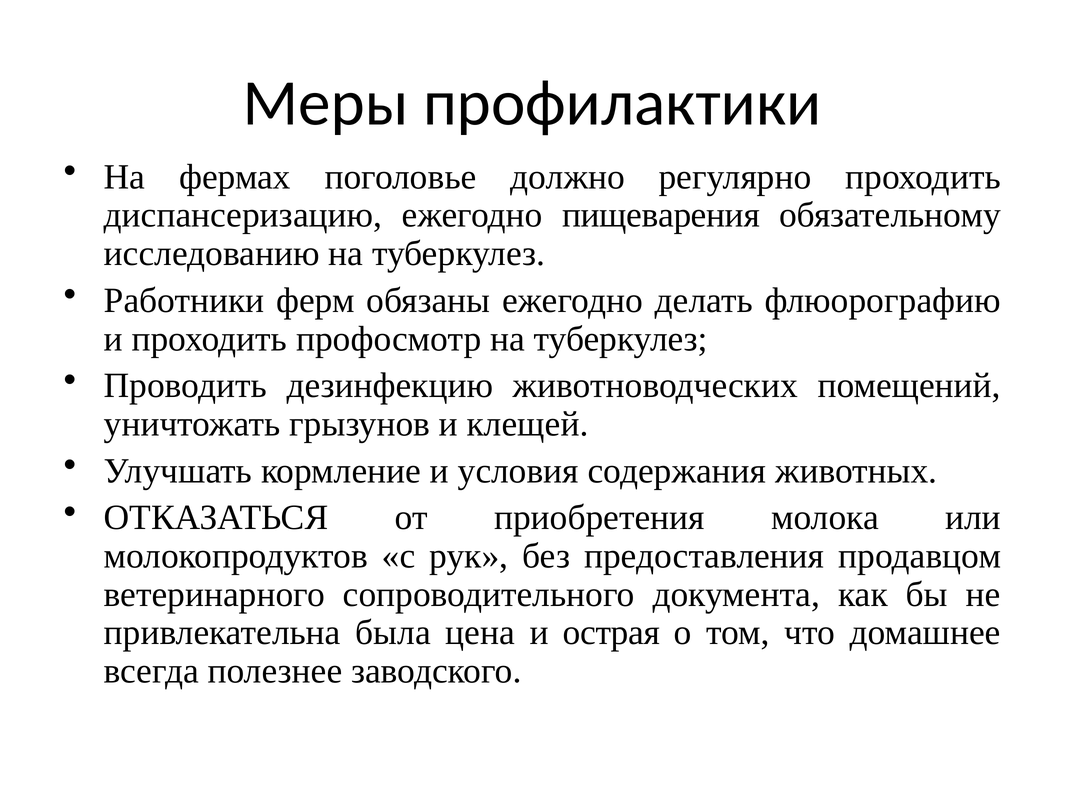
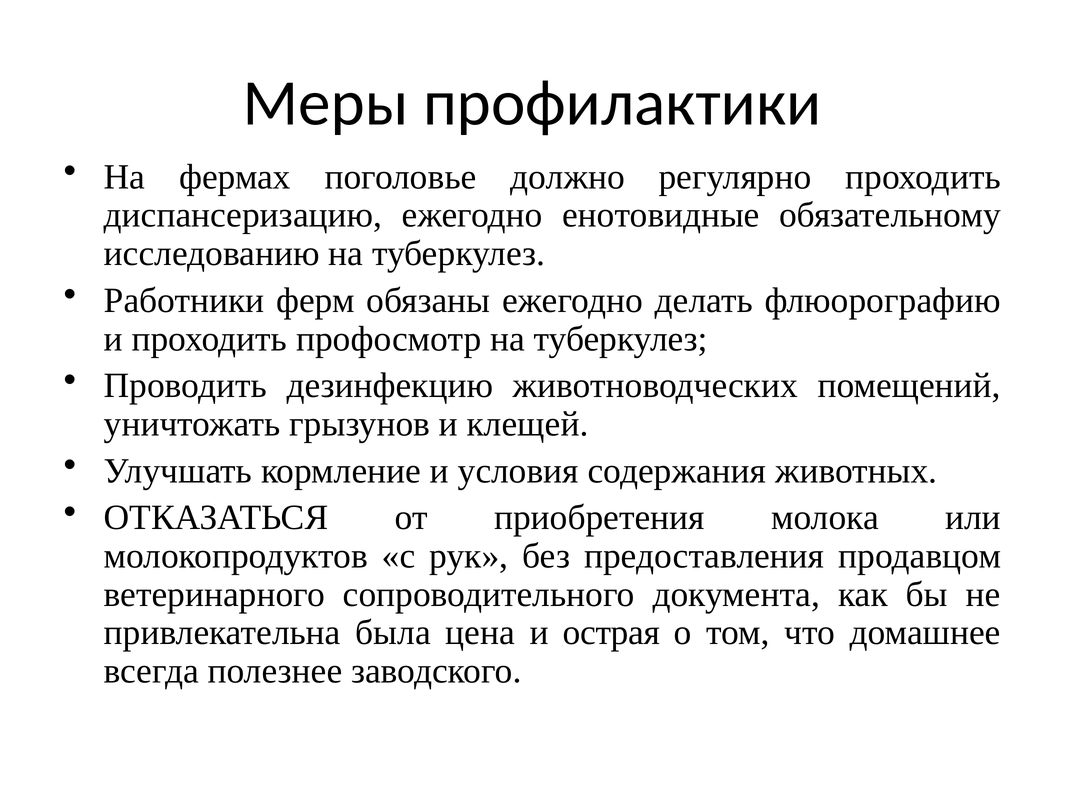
пищеварения: пищеварения -> енотовидные
